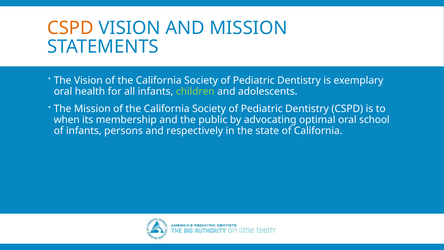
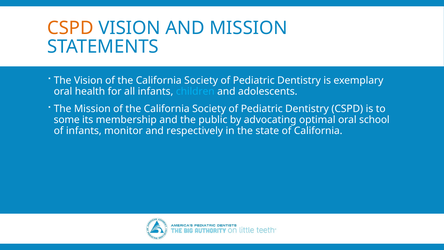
children colour: light green -> light blue
when: when -> some
persons: persons -> monitor
